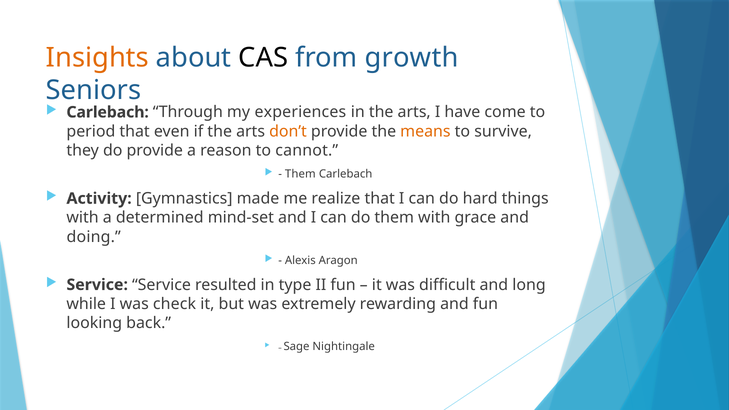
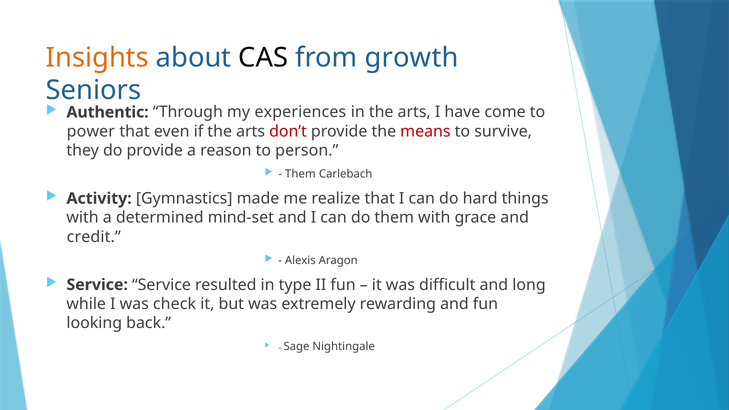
Carlebach at (108, 112): Carlebach -> Authentic
period: period -> power
don’t colour: orange -> red
means colour: orange -> red
cannot: cannot -> person
doing: doing -> credit
